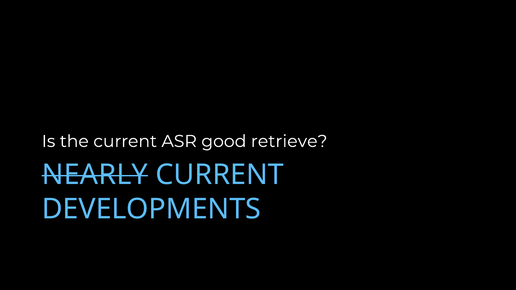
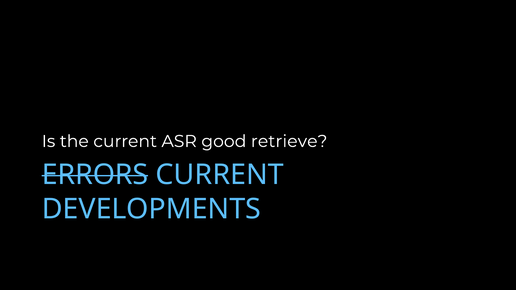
NEARLY: NEARLY -> ERRORS
